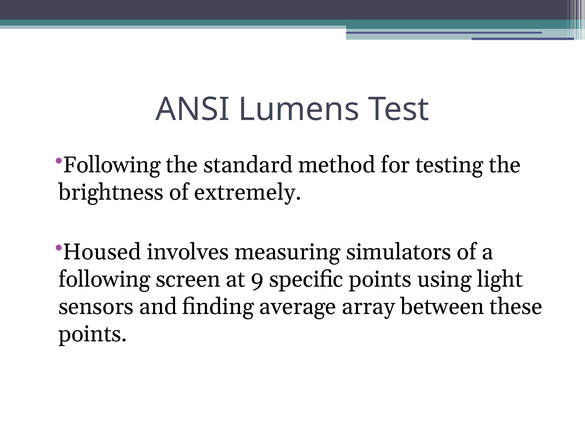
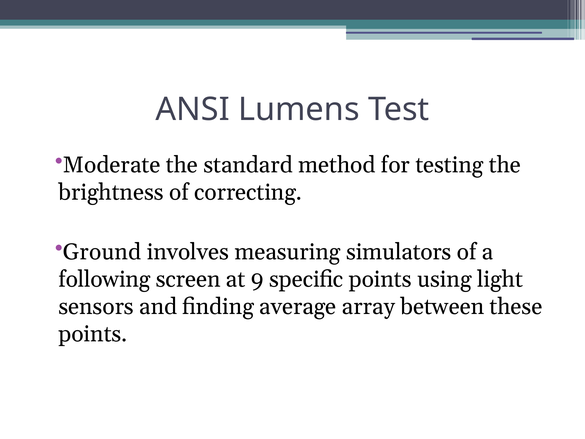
Following at (112, 165): Following -> Moderate
extremely: extremely -> correcting
Housed: Housed -> Ground
